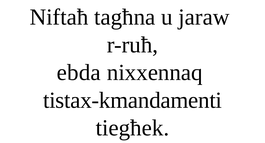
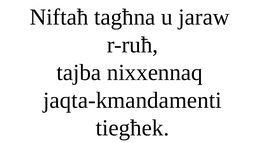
ebda: ebda -> tajba
tistax-kmandamenti: tistax-kmandamenti -> jaqta-kmandamenti
